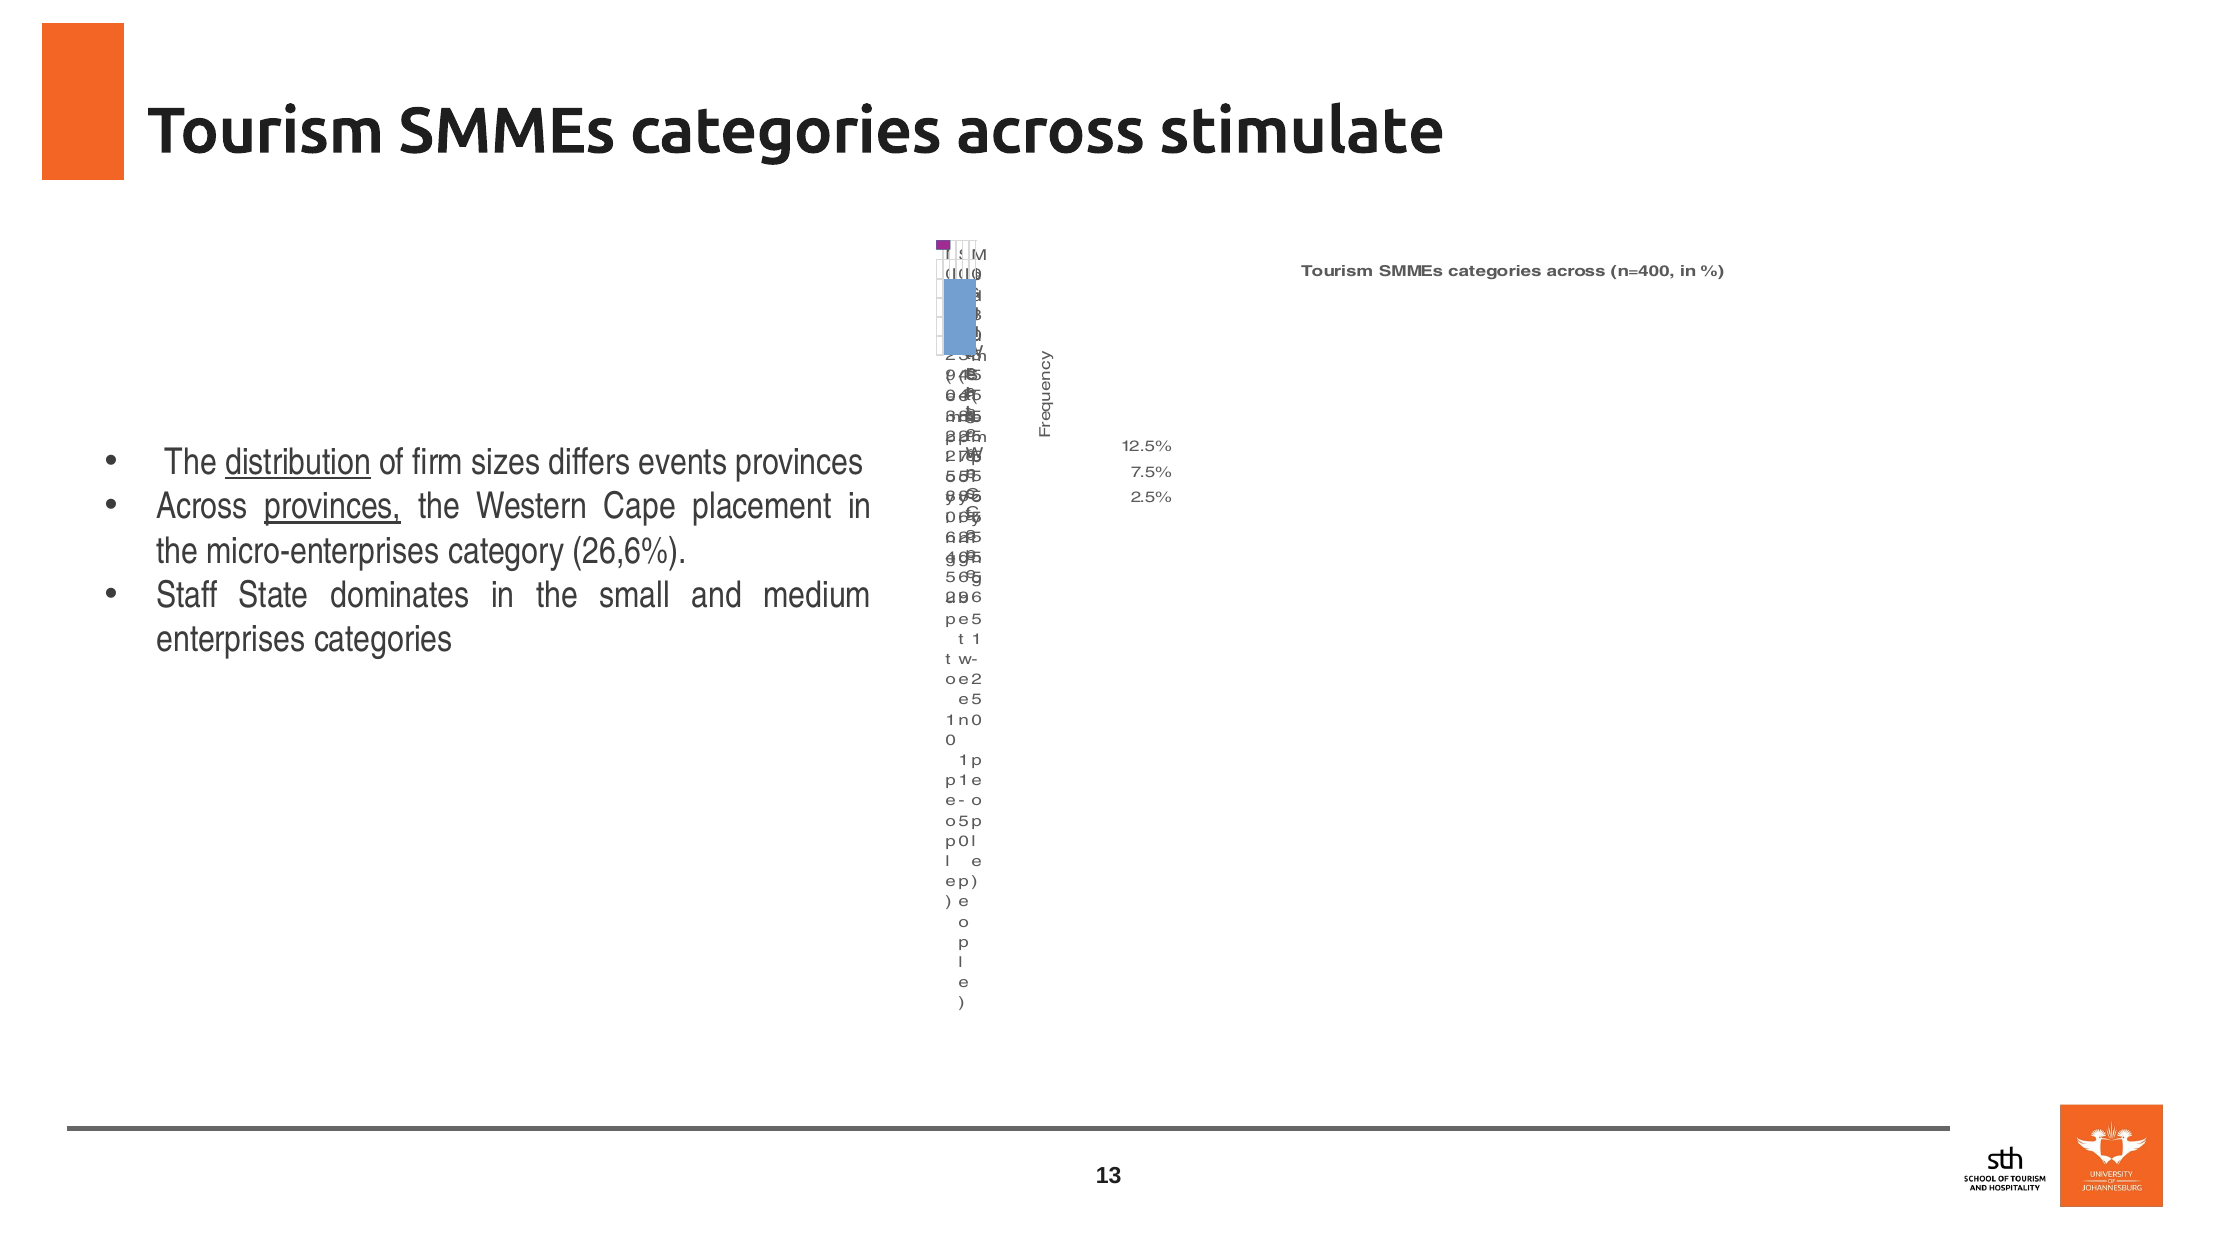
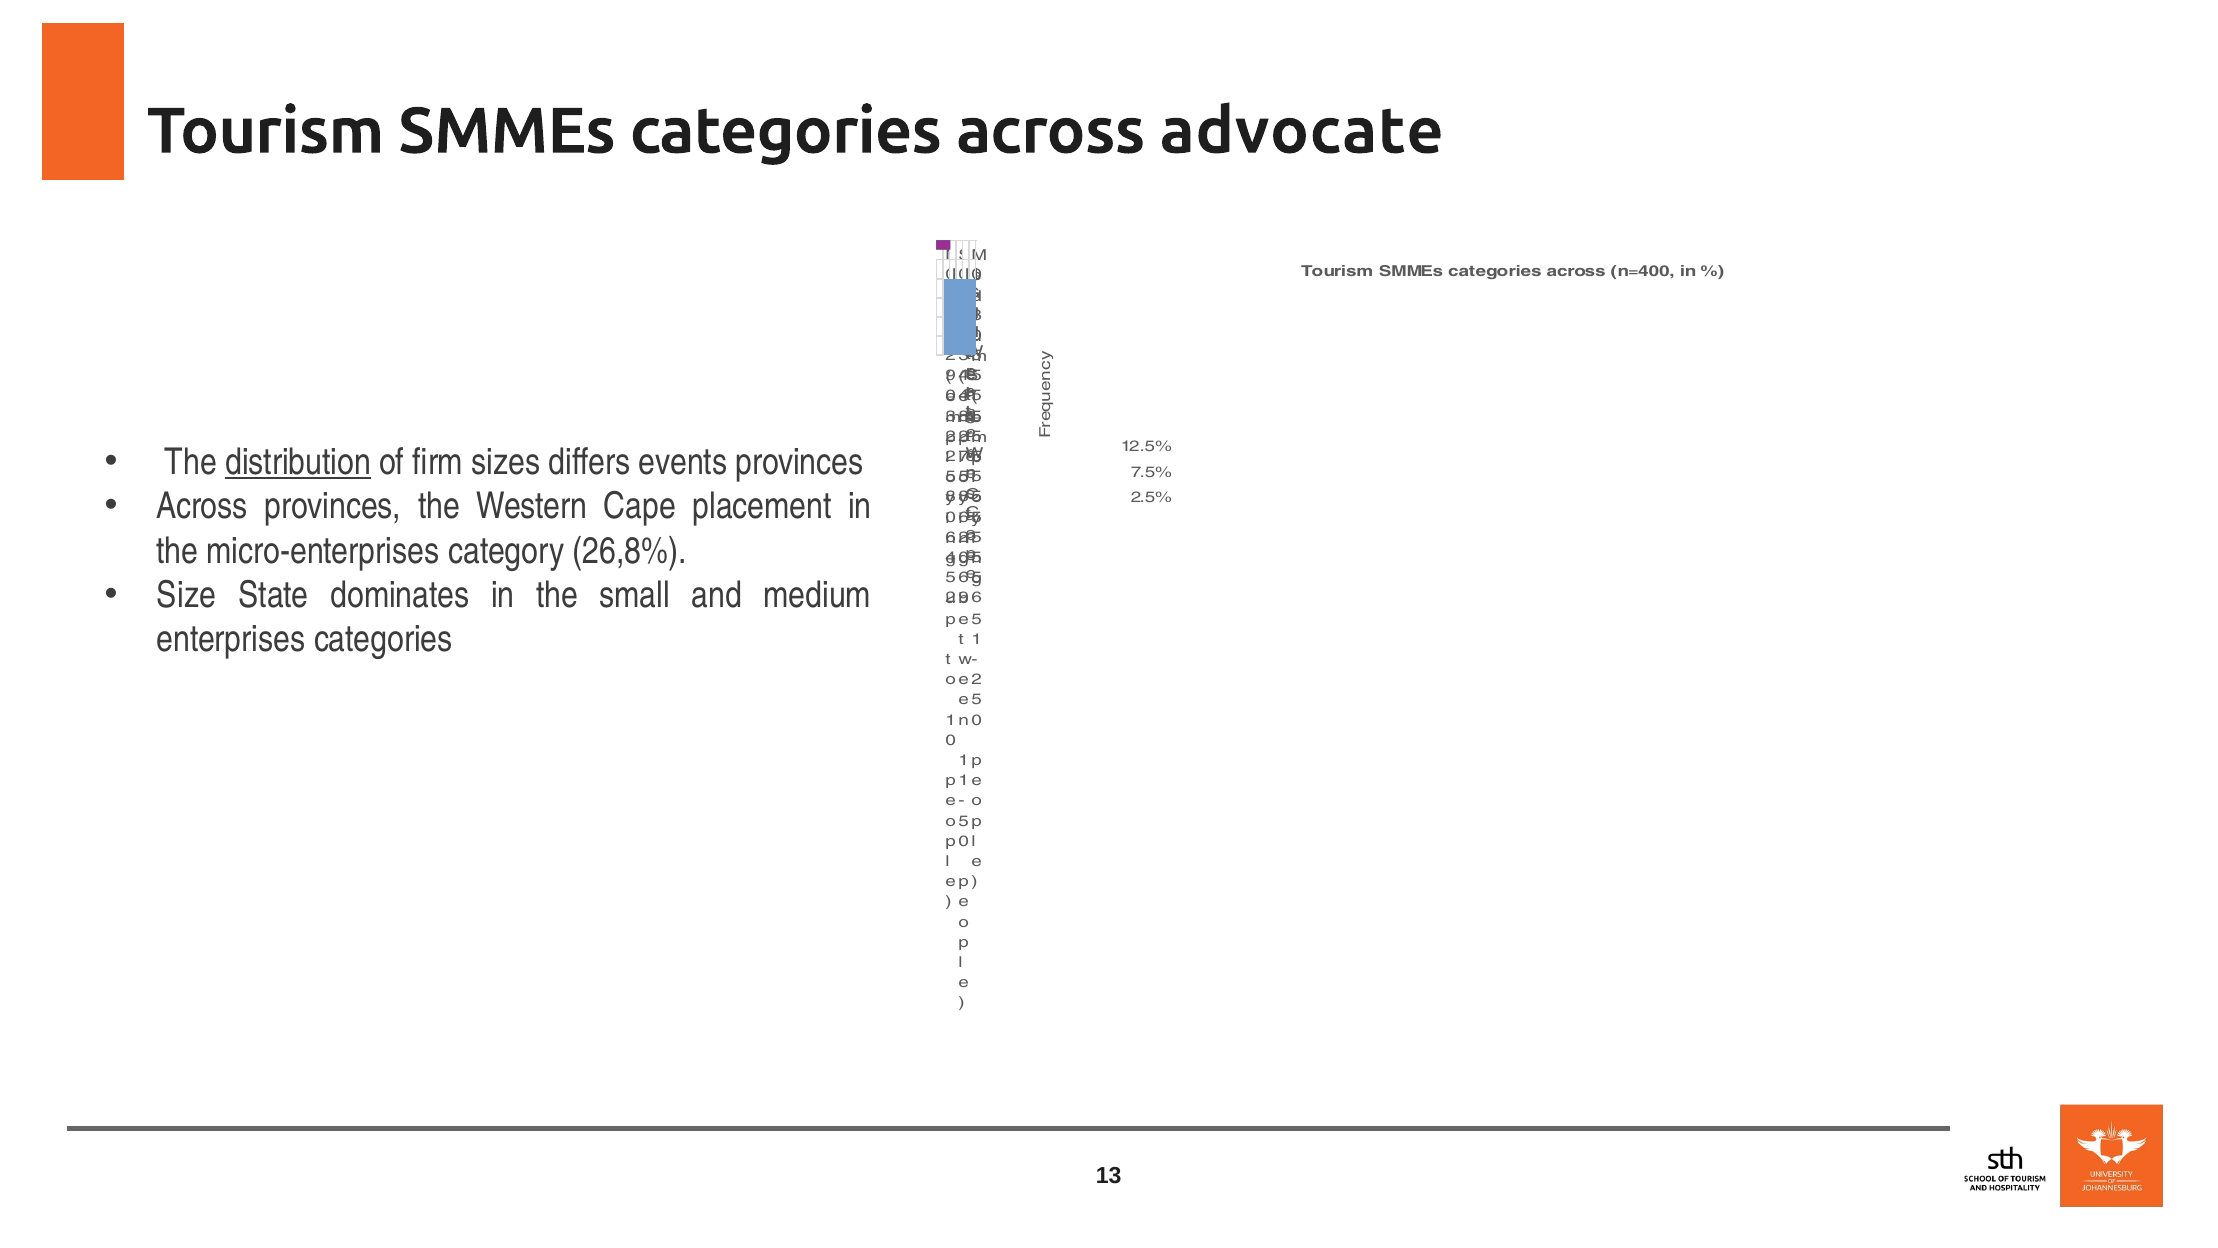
stimulate: stimulate -> advocate
provinces at (333, 506) underline: present -> none
26,6%: 26,6% -> 26,8%
Staff: Staff -> Size
